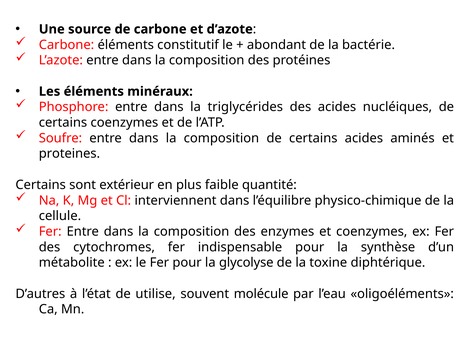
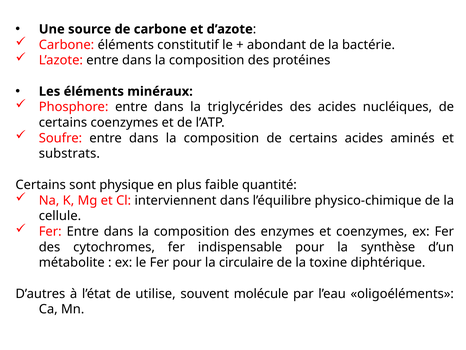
proteines: proteines -> substrats
extérieur: extérieur -> physique
glycolyse: glycolyse -> circulaire
